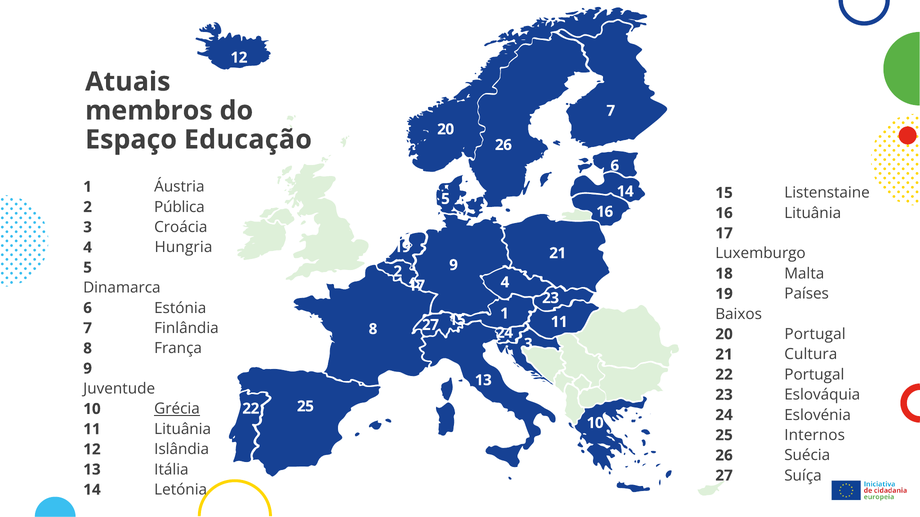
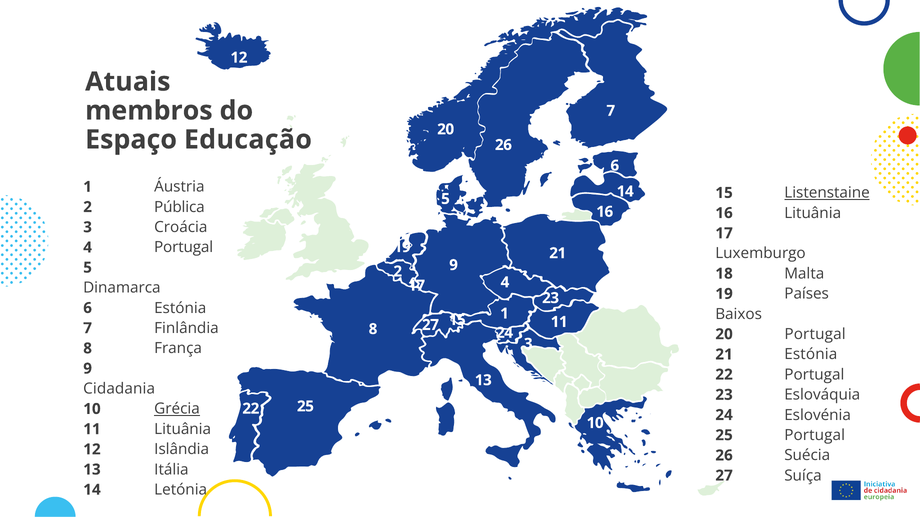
Listenstaine underline: none -> present
4 Hungria: Hungria -> Portugal
21 Cultura: Cultura -> Estónia
Juventude: Juventude -> Cidadania
25 Internos: Internos -> Portugal
